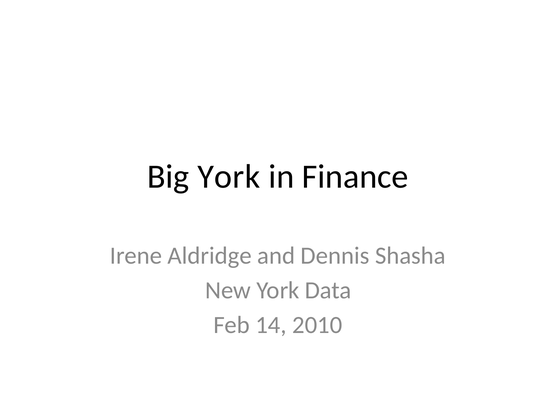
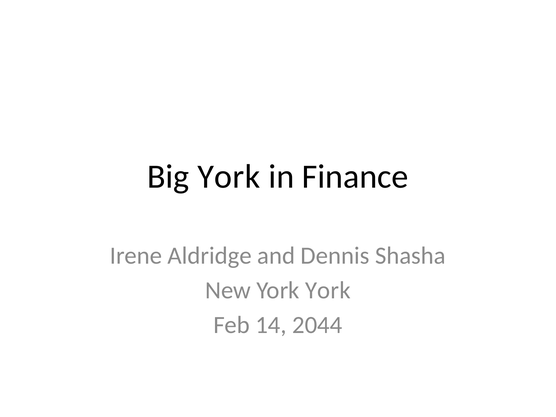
York Data: Data -> York
2010: 2010 -> 2044
